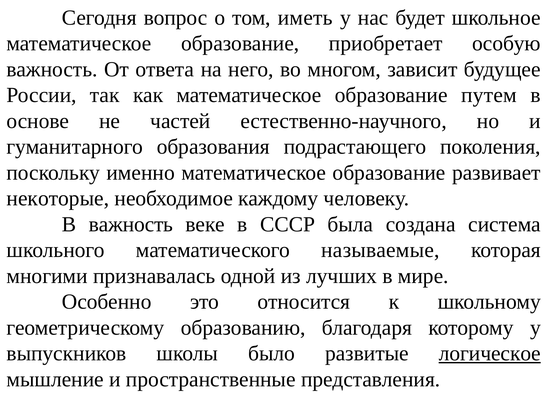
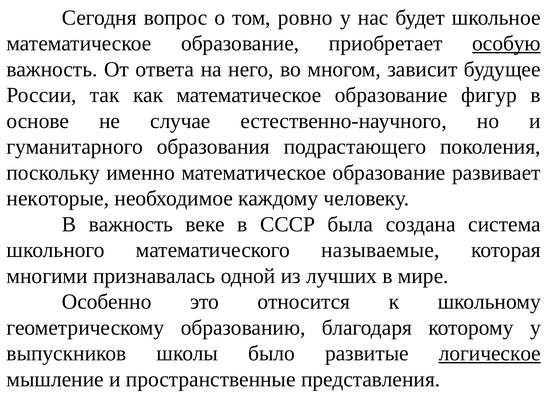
иметь: иметь -> ровно
особую underline: none -> present
путем: путем -> фигур
частей: частей -> случае
